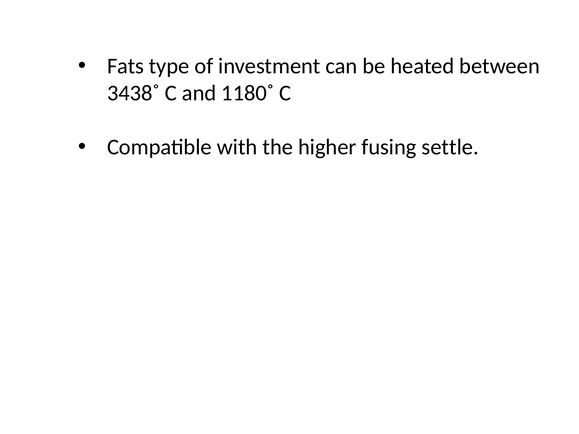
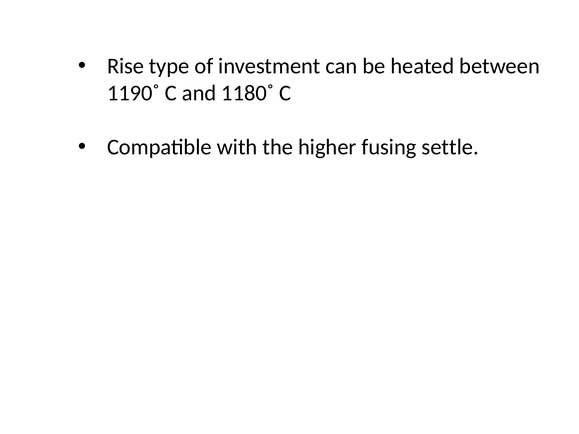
Fats: Fats -> Rise
3438˚: 3438˚ -> 1190˚
